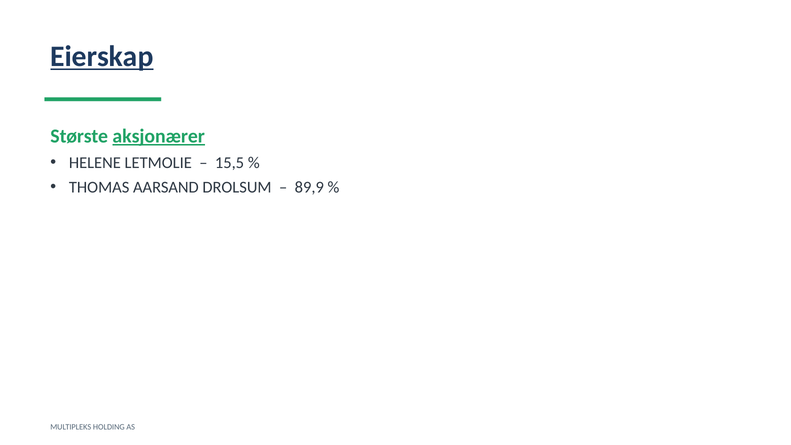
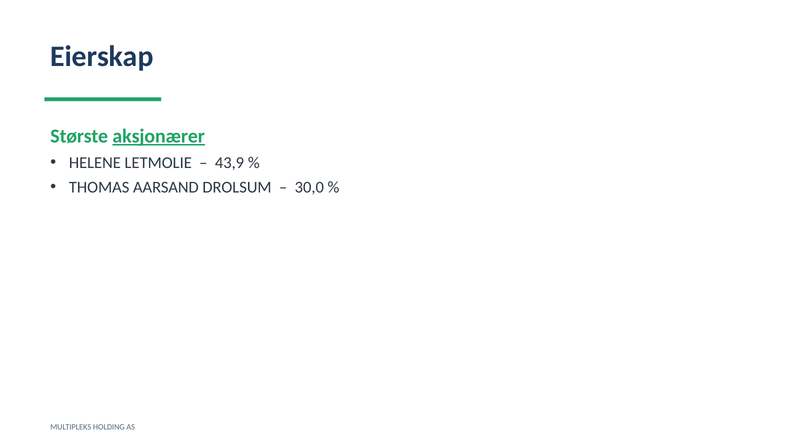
Eierskap underline: present -> none
15,5: 15,5 -> 43,9
89,9: 89,9 -> 30,0
